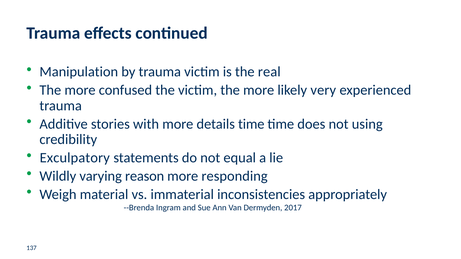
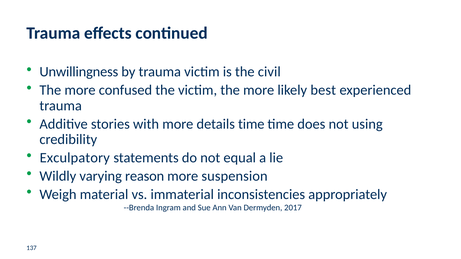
Manipulation: Manipulation -> Unwillingness
real: real -> civil
very: very -> best
responding: responding -> suspension
